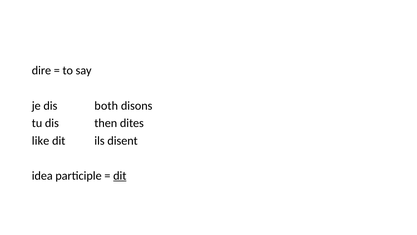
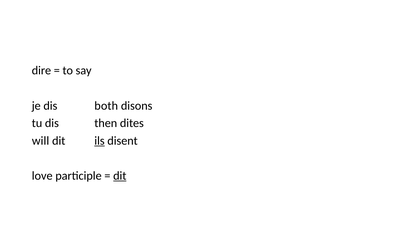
like: like -> will
ils underline: none -> present
idea: idea -> love
